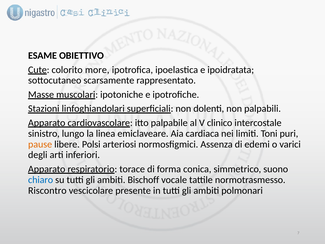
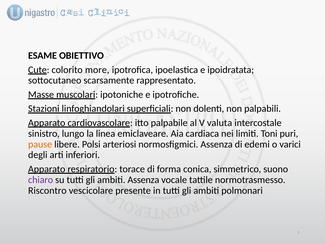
clinico: clinico -> valuta
chiaro colour: blue -> purple
ambiti Bischoff: Bischoff -> Assenza
